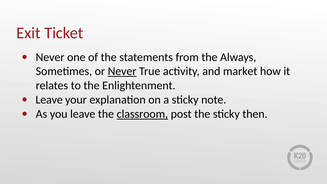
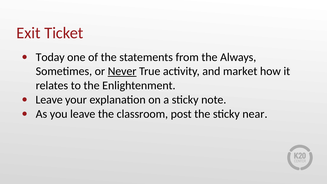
Never at (50, 57): Never -> Today
classroom underline: present -> none
then: then -> near
